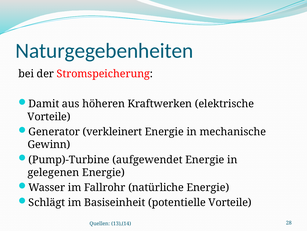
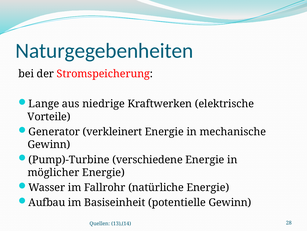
Damit: Damit -> Lange
höheren: höheren -> niedrige
aufgewendet: aufgewendet -> verschiedene
gelegenen: gelegenen -> möglicher
Schlägt: Schlägt -> Aufbau
potentielle Vorteile: Vorteile -> Gewinn
